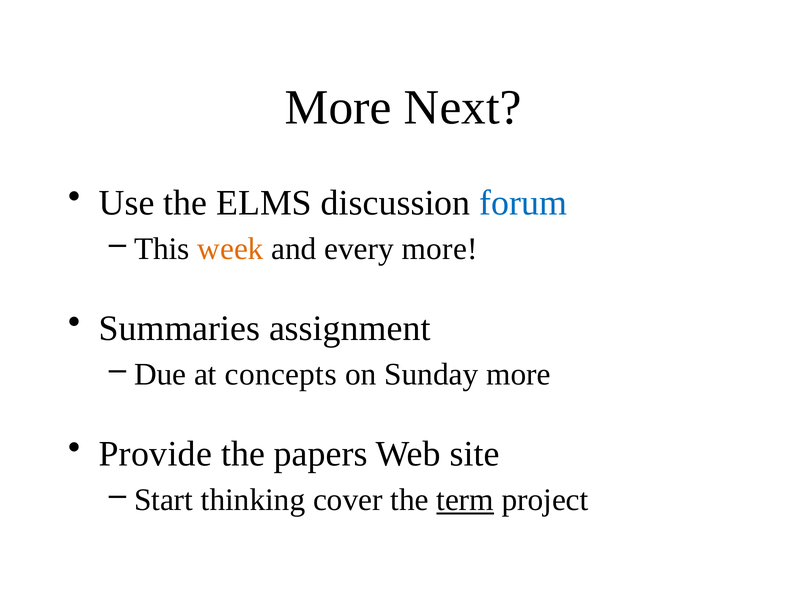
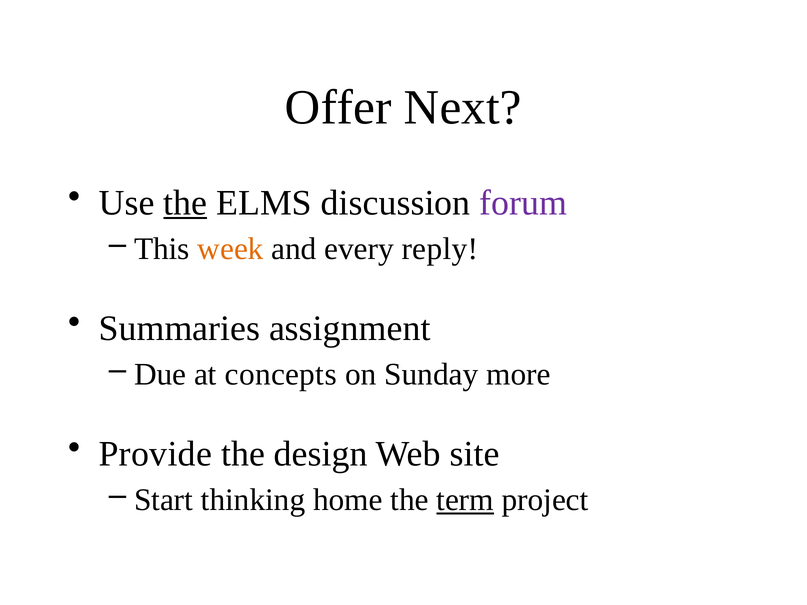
More at (338, 108): More -> Offer
the at (185, 203) underline: none -> present
forum colour: blue -> purple
every more: more -> reply
papers: papers -> design
cover: cover -> home
